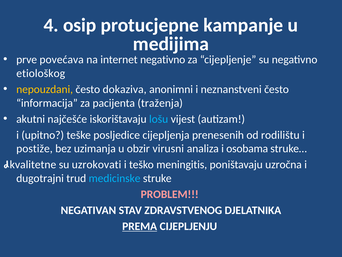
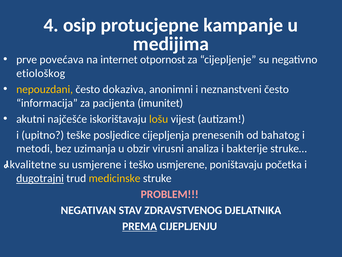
internet negativno: negativno -> otpornost
traženja: traženja -> imunitet
lošu colour: light blue -> yellow
rodilištu: rodilištu -> bahatog
postiže: postiže -> metodi
osobama: osobama -> bakterije
su uzrokovati: uzrokovati -> usmjerene
teško meningitis: meningitis -> usmjerene
uzročna: uzročna -> početka
dugotrajni underline: none -> present
medicinske colour: light blue -> yellow
